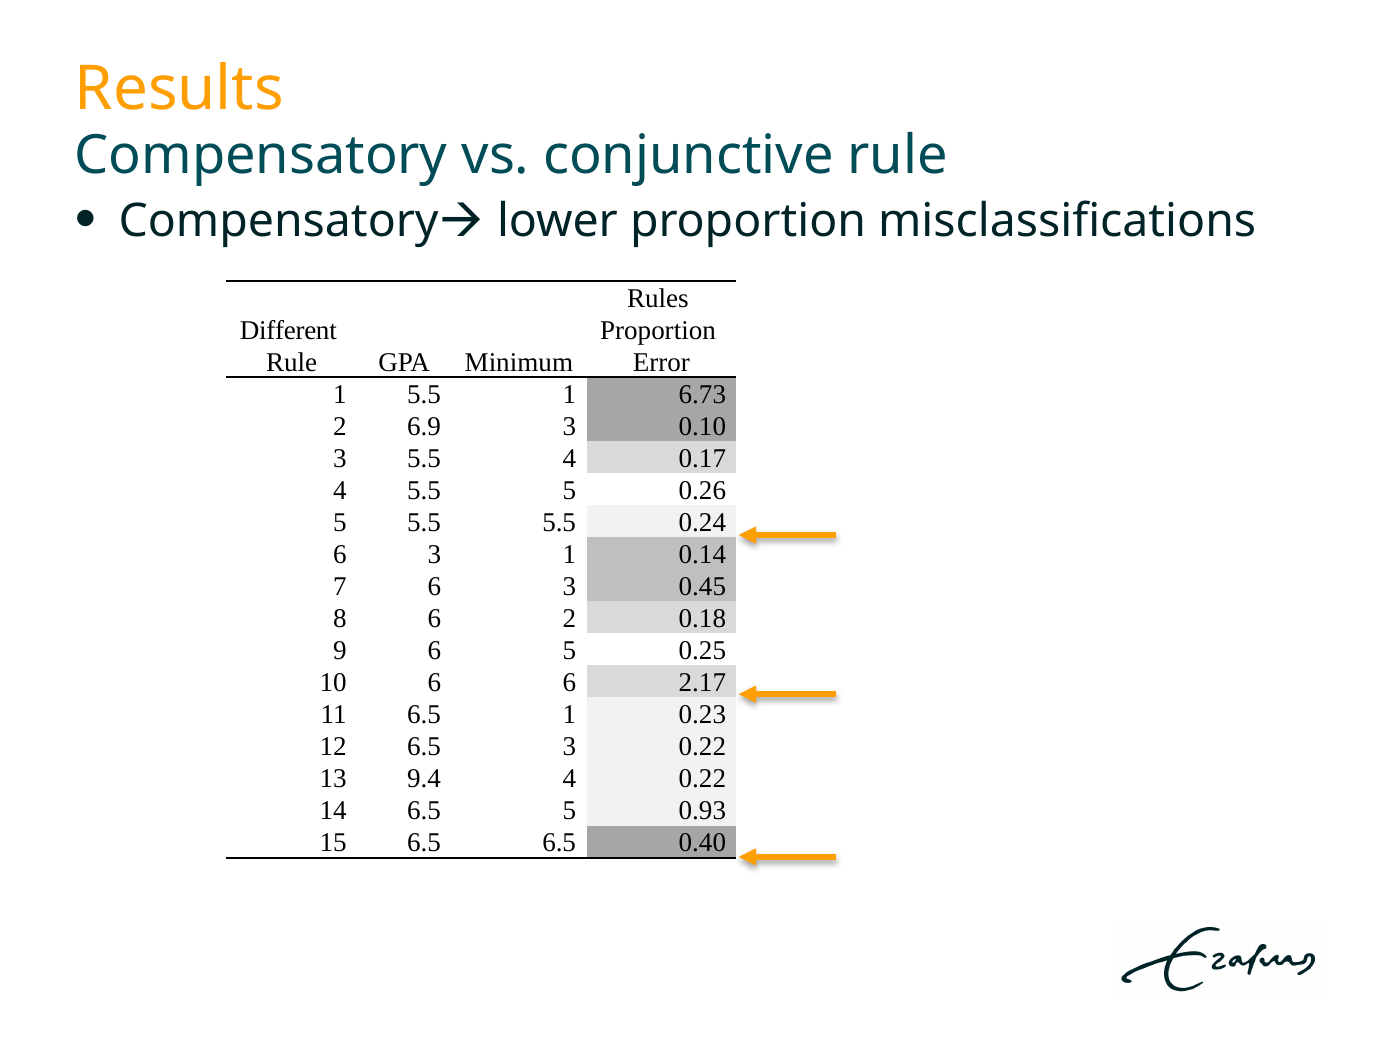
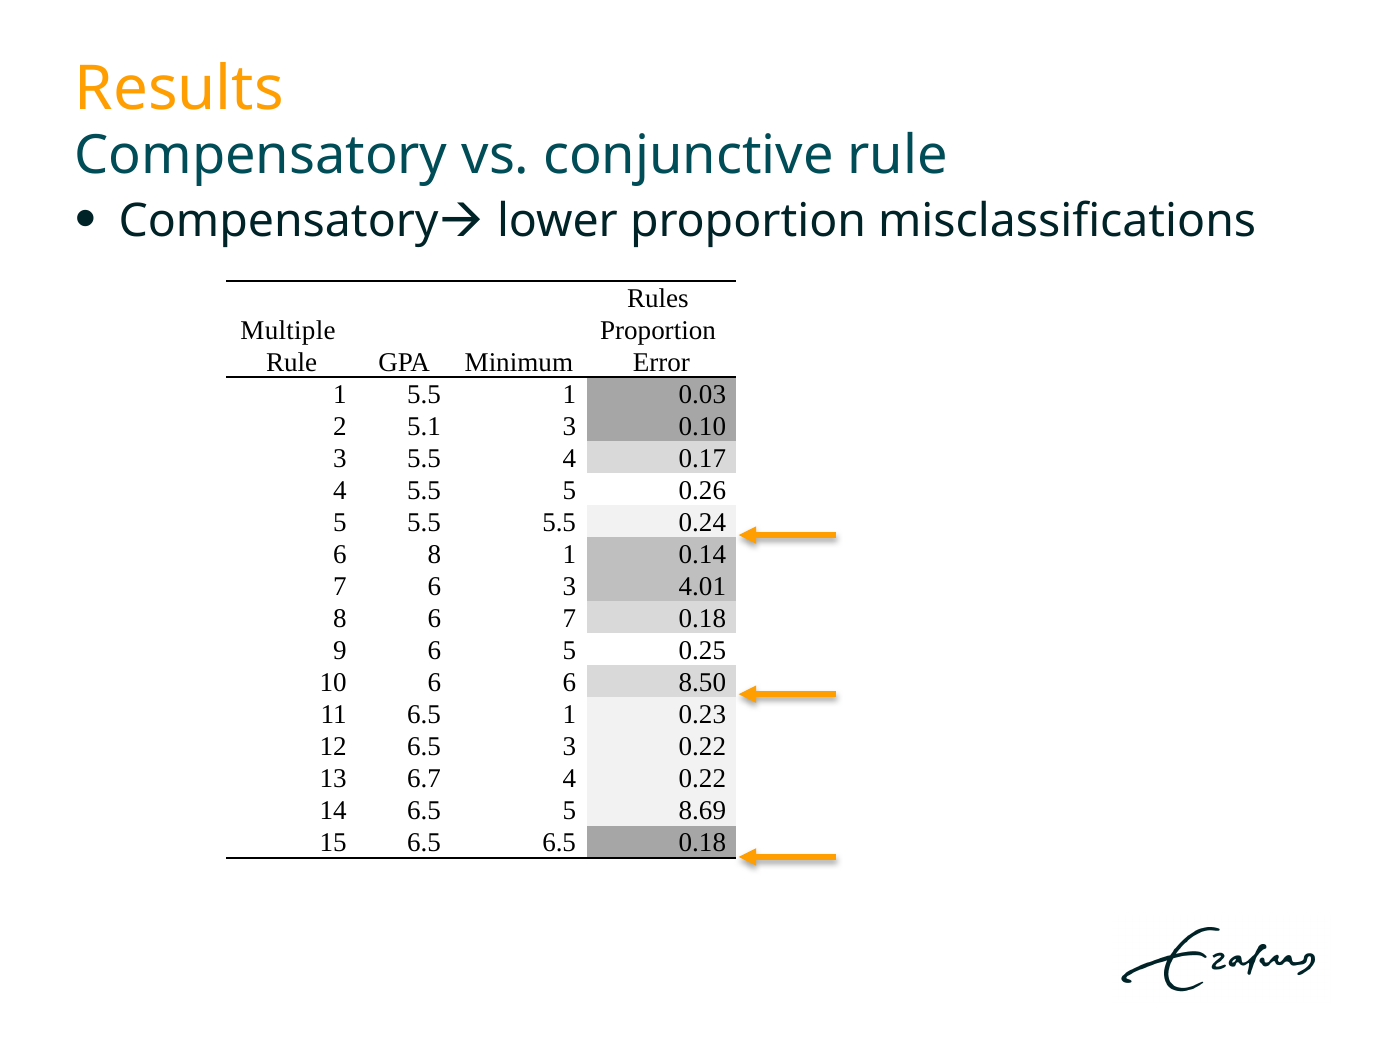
Different: Different -> Multiple
6.73: 6.73 -> 0.03
6.9: 6.9 -> 5.1
3 at (434, 554): 3 -> 8
0.45: 0.45 -> 4.01
6 2: 2 -> 7
2.17: 2.17 -> 8.50
9.4: 9.4 -> 6.7
0.93: 0.93 -> 8.69
6.5 0.40: 0.40 -> 0.18
